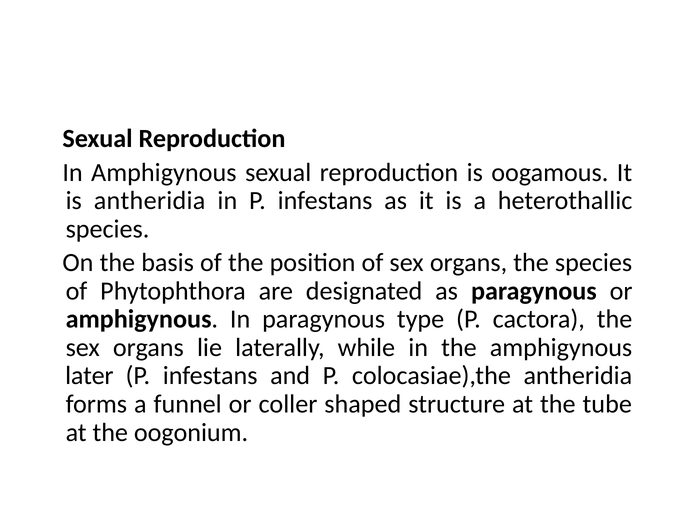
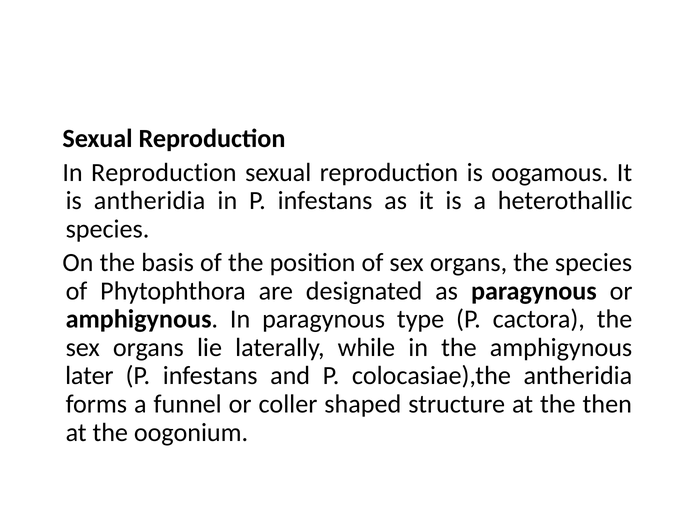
In Amphigynous: Amphigynous -> Reproduction
tube: tube -> then
